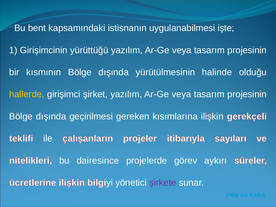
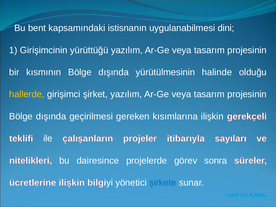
işte: işte -> dini
aykırı: aykırı -> sonra
şirkete colour: purple -> blue
